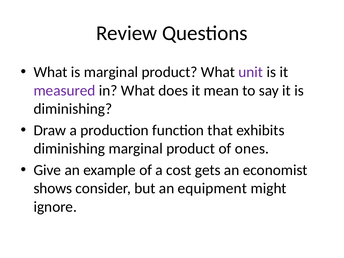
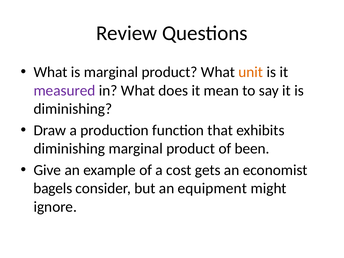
unit colour: purple -> orange
ones: ones -> been
shows: shows -> bagels
